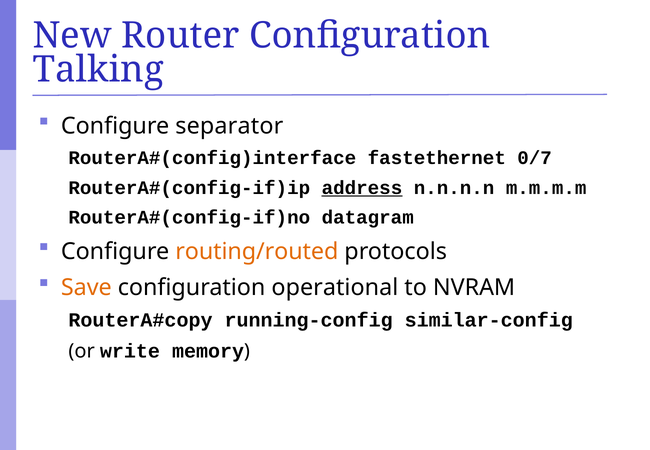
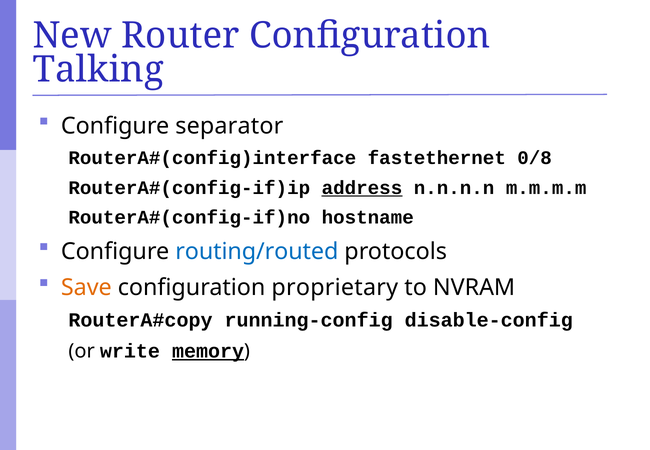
0/7: 0/7 -> 0/8
datagram: datagram -> hostname
routing/routed colour: orange -> blue
operational: operational -> proprietary
similar-config: similar-config -> disable-config
memory underline: none -> present
